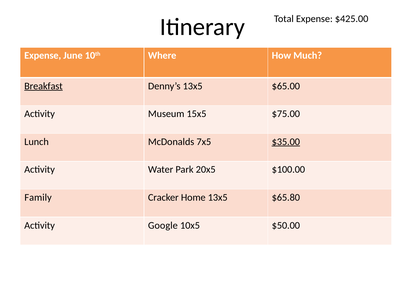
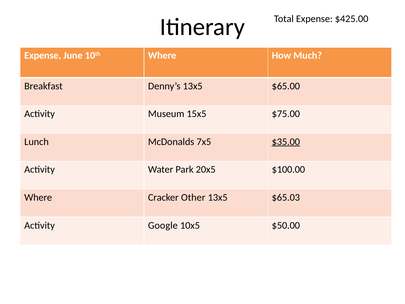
Breakfast underline: present -> none
Family at (38, 197): Family -> Where
Home: Home -> Other
$65.80: $65.80 -> $65.03
